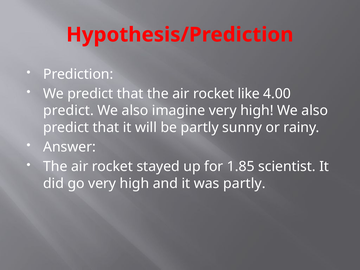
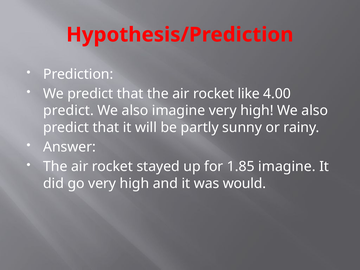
1.85 scientist: scientist -> imagine
was partly: partly -> would
